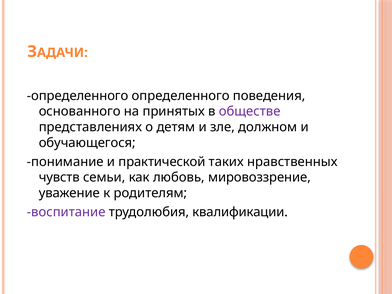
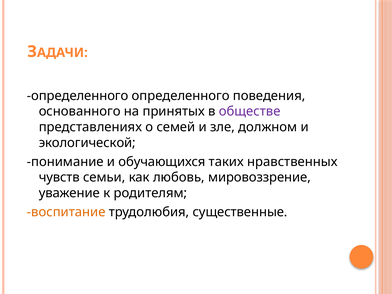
детям: детям -> семей
обучающегося: обучающегося -> экологической
практической: практической -> обучающихся
воспитание colour: purple -> orange
квалификации: квалификации -> существенные
